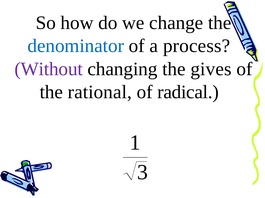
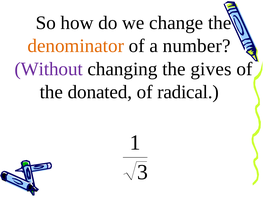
denominator colour: blue -> orange
process: process -> number
rational: rational -> donated
